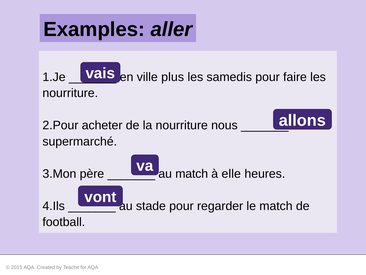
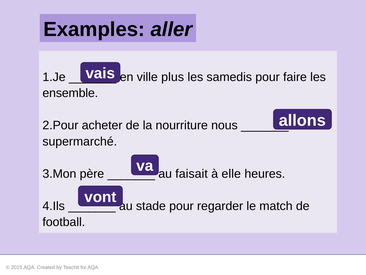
nourriture at (70, 93): nourriture -> ensemble
au match: match -> faisait
